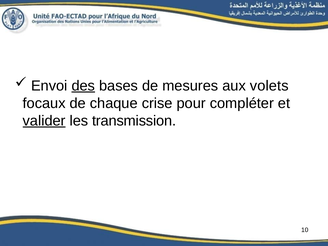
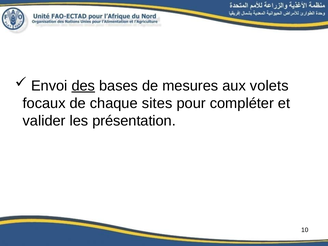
crise: crise -> sites
valider underline: present -> none
transmission: transmission -> présentation
